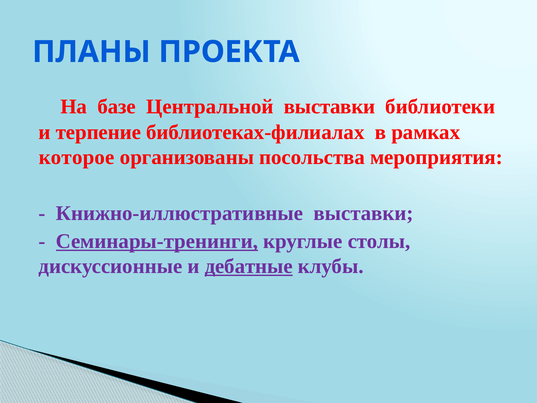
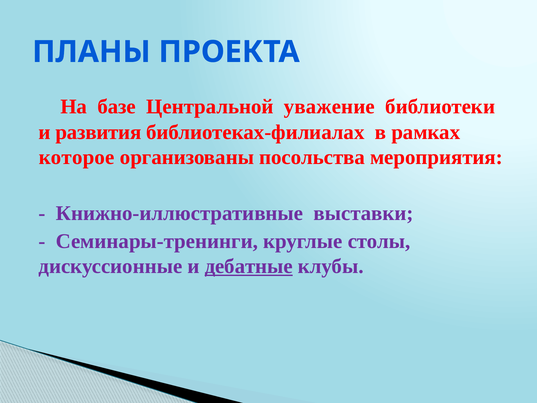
Центральной выставки: выставки -> уважение
терпение: терпение -> развития
Семинары-тренинги underline: present -> none
